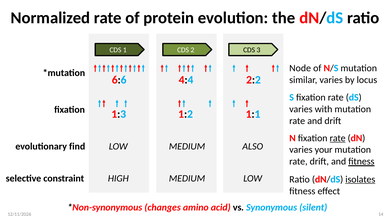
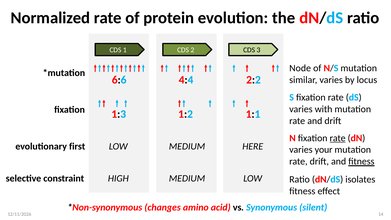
find: find -> first
ALSO: ALSO -> HERE
isolates underline: present -> none
